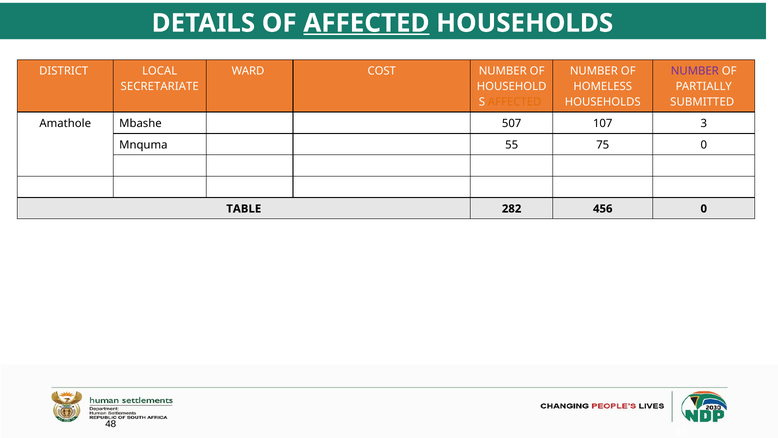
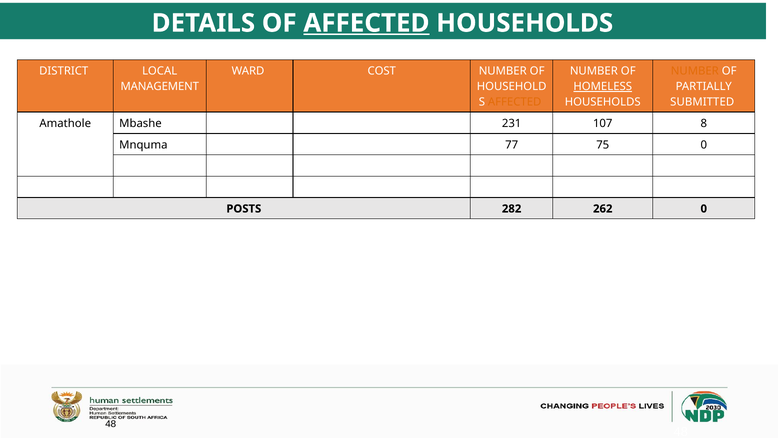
NUMBER at (695, 71) colour: purple -> orange
SECRETARIATE: SECRETARIATE -> MANAGEMENT
HOMELESS underline: none -> present
507: 507 -> 231
3: 3 -> 8
55: 55 -> 77
TABLE: TABLE -> POSTS
456: 456 -> 262
